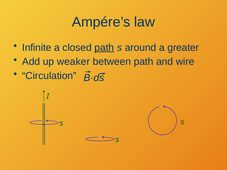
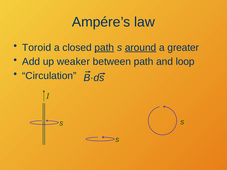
Infinite: Infinite -> Toroid
around underline: none -> present
wire: wire -> loop
